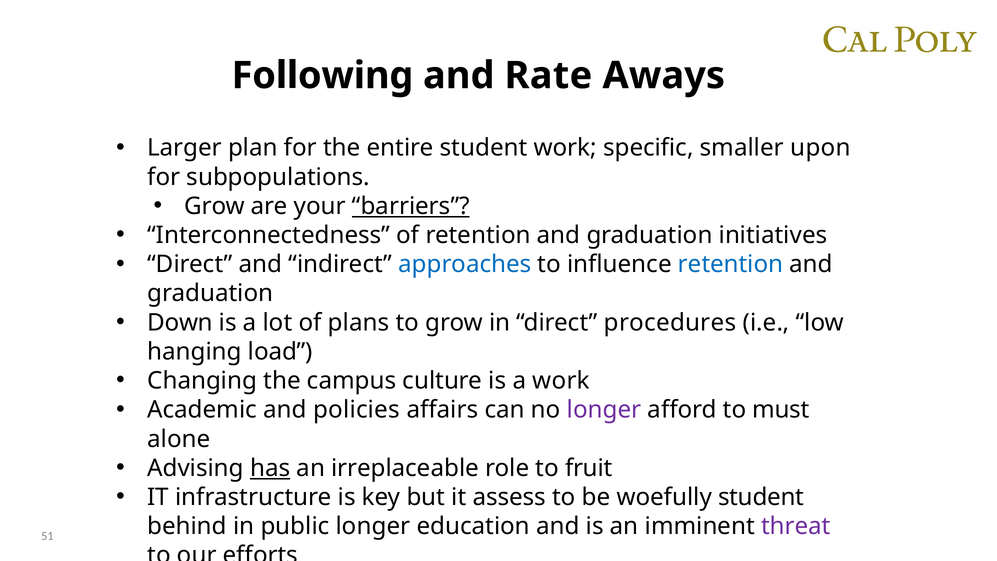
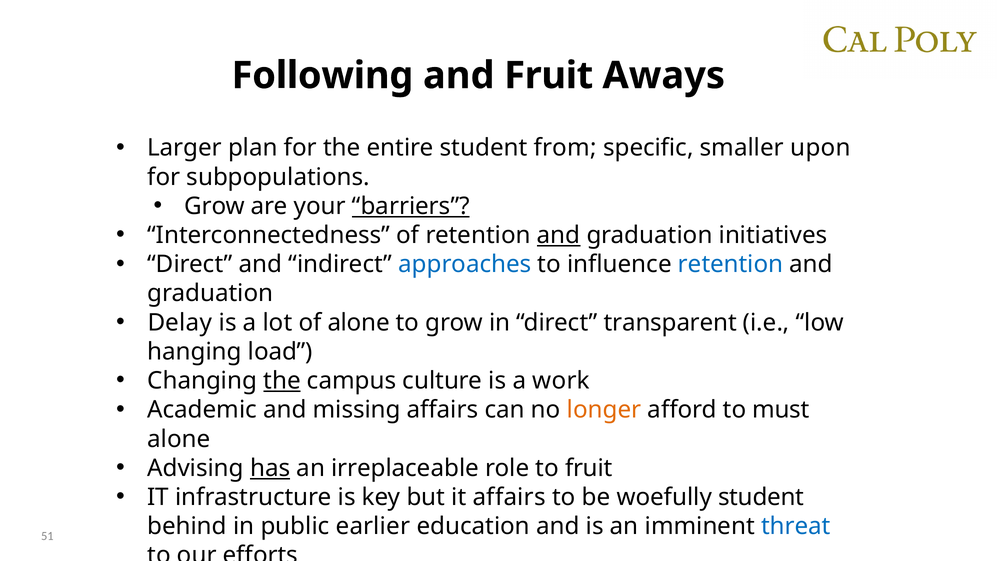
and Rate: Rate -> Fruit
student work: work -> from
and at (559, 235) underline: none -> present
Down: Down -> Delay
of plans: plans -> alone
procedures: procedures -> transparent
the at (282, 381) underline: none -> present
policies: policies -> missing
longer at (604, 410) colour: purple -> orange
it assess: assess -> affairs
public longer: longer -> earlier
threat colour: purple -> blue
